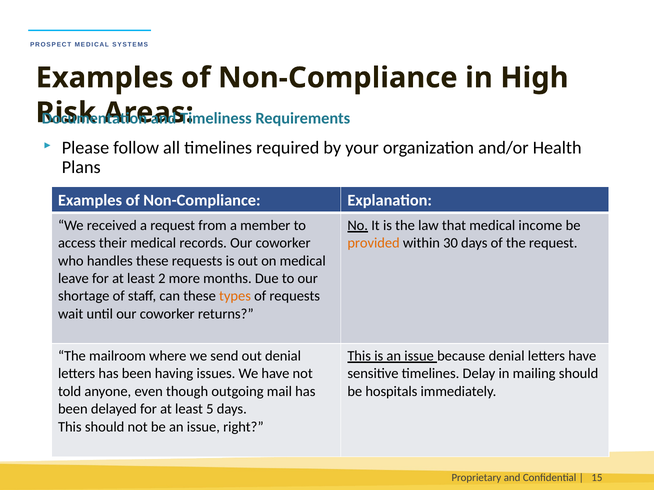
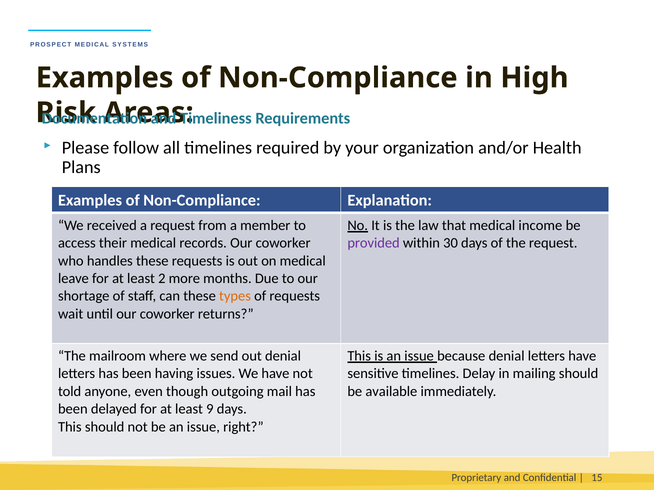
provided colour: orange -> purple
hospitals: hospitals -> available
5: 5 -> 9
